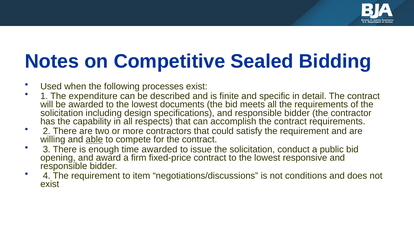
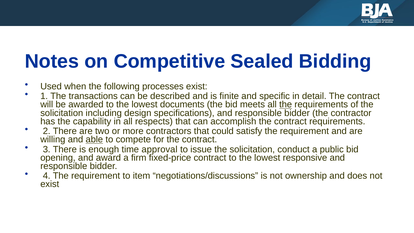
expenditure: expenditure -> transactions
the at (286, 105) underline: none -> present
time awarded: awarded -> approval
conditions: conditions -> ownership
